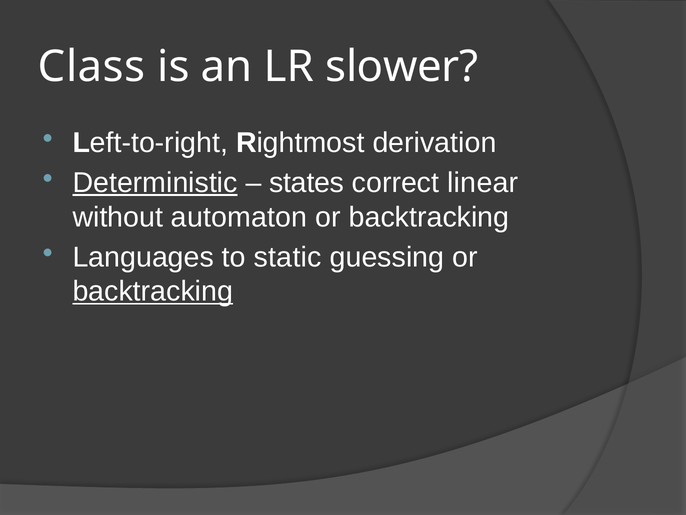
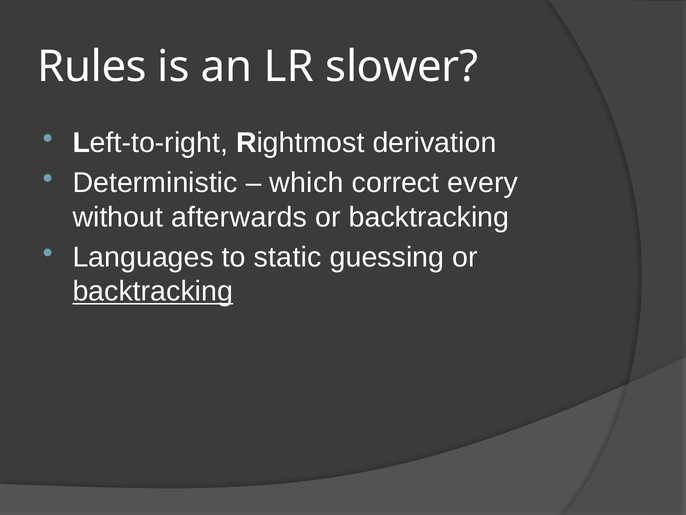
Class: Class -> Rules
Deterministic underline: present -> none
states: states -> which
linear: linear -> every
automaton: automaton -> afterwards
